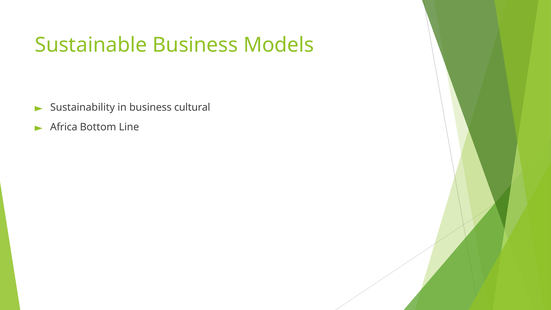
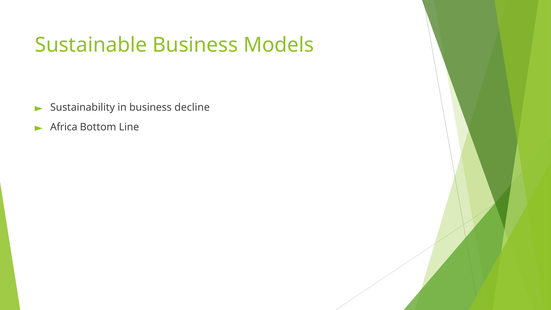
cultural: cultural -> decline
